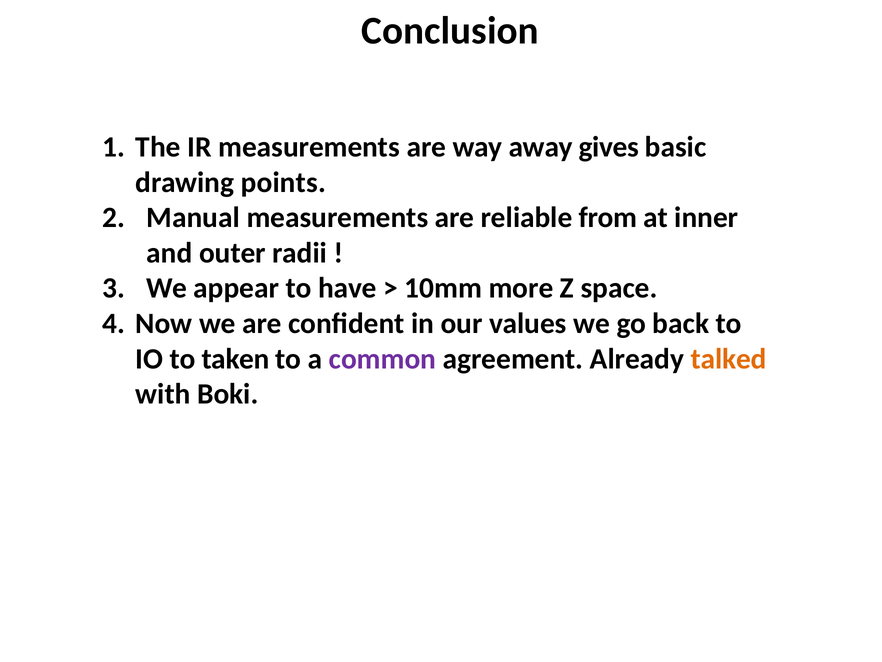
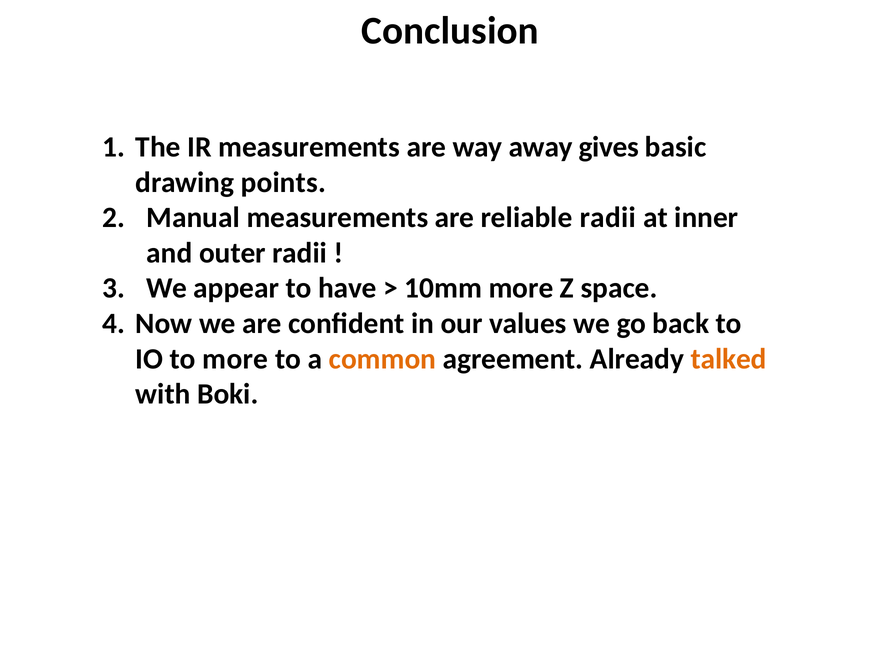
reliable from: from -> radii
to taken: taken -> more
common colour: purple -> orange
